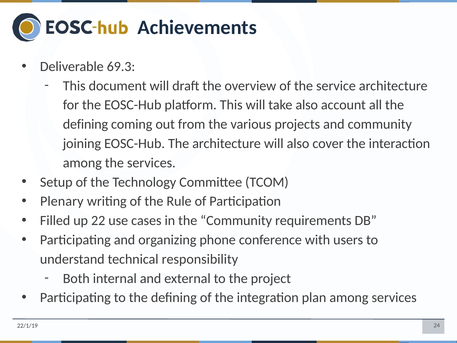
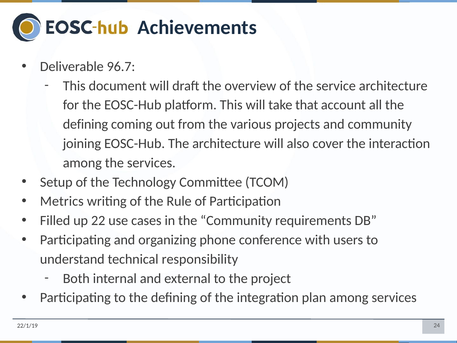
69.3: 69.3 -> 96.7
take also: also -> that
Plenary: Plenary -> Metrics
